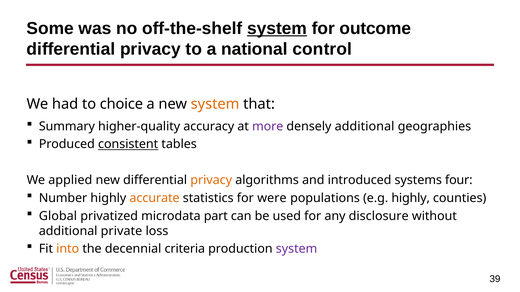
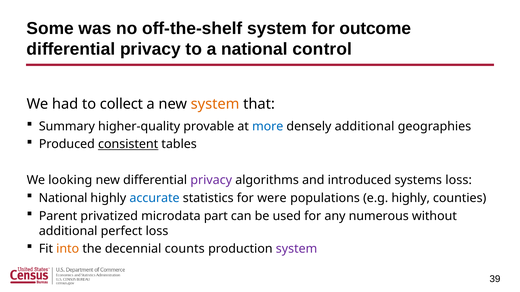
system at (277, 28) underline: present -> none
choice: choice -> collect
accuracy: accuracy -> provable
more colour: purple -> blue
applied: applied -> looking
privacy at (211, 180) colour: orange -> purple
systems four: four -> loss
Number at (63, 198): Number -> National
accurate colour: orange -> blue
Global: Global -> Parent
disclosure: disclosure -> numerous
private: private -> perfect
criteria: criteria -> counts
